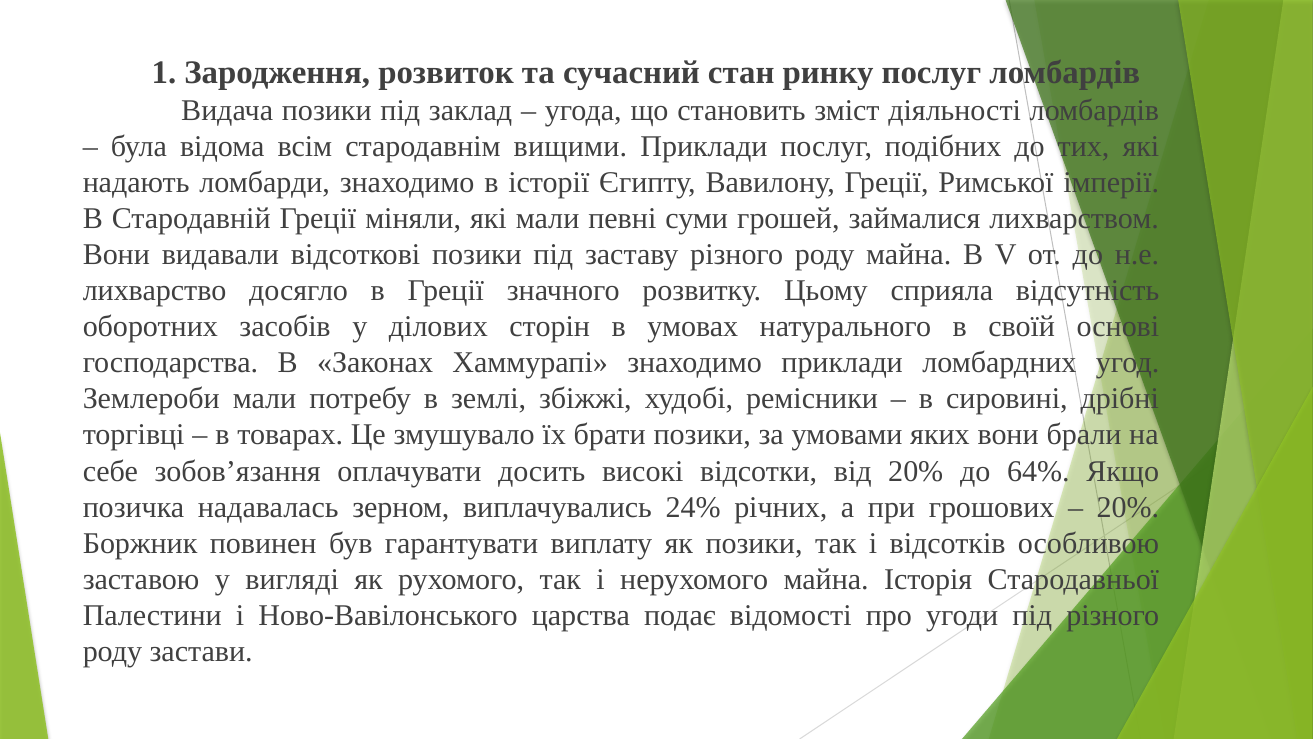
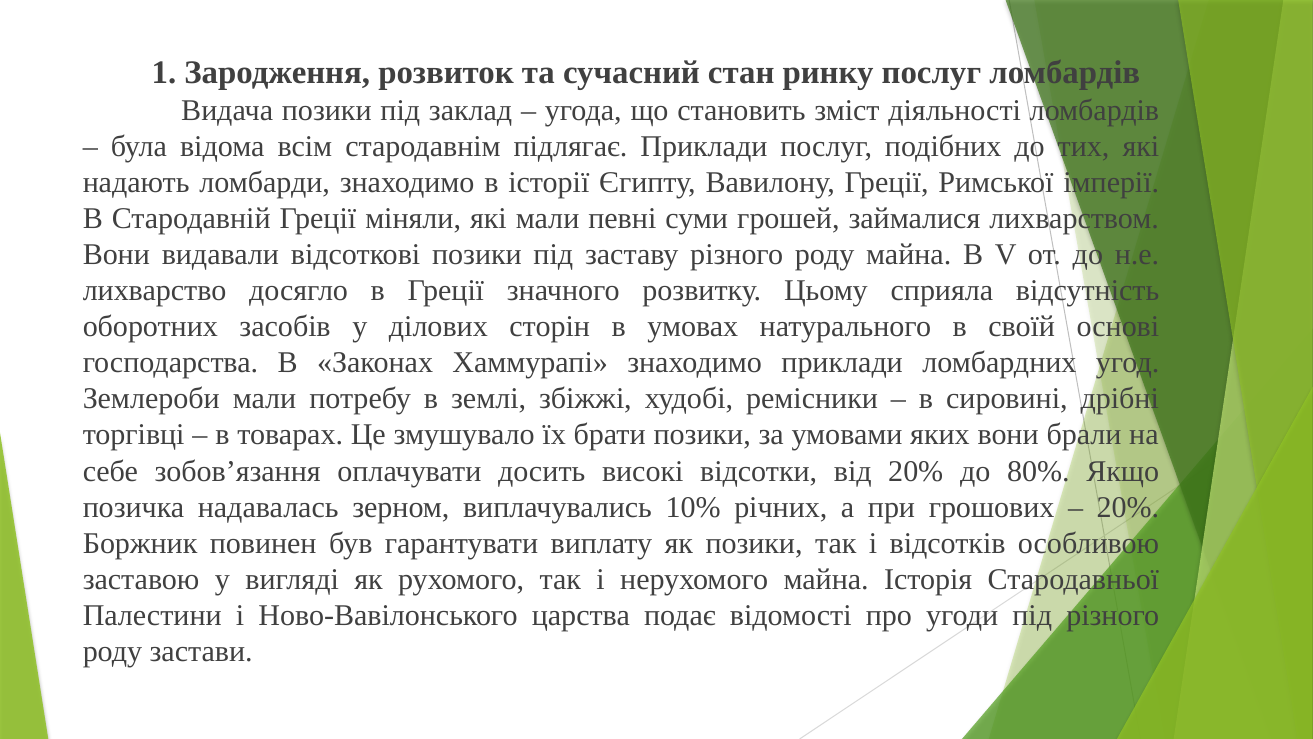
вищими: вищими -> підлягає
64%: 64% -> 80%
24%: 24% -> 10%
